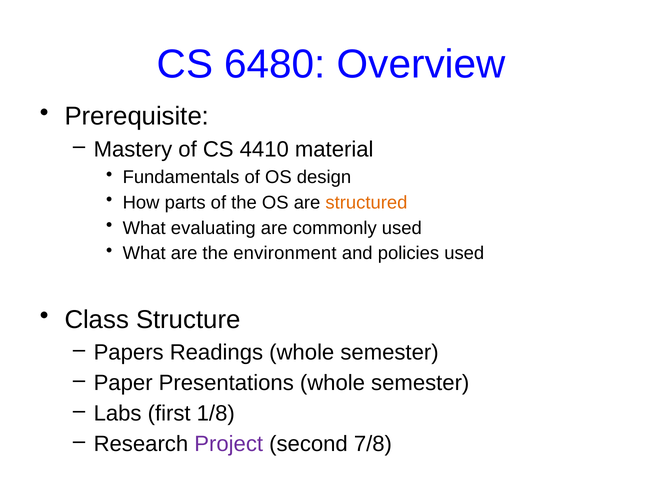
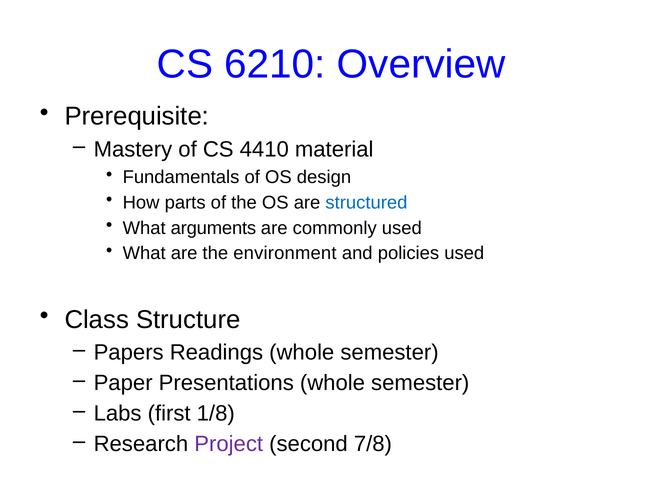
6480: 6480 -> 6210
structured colour: orange -> blue
evaluating: evaluating -> arguments
